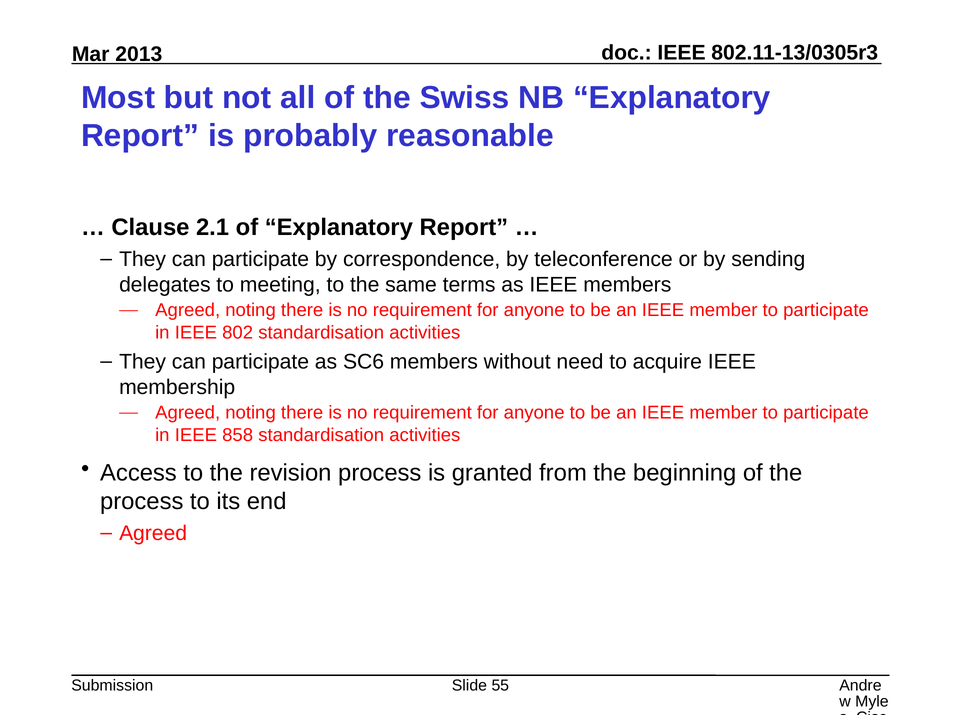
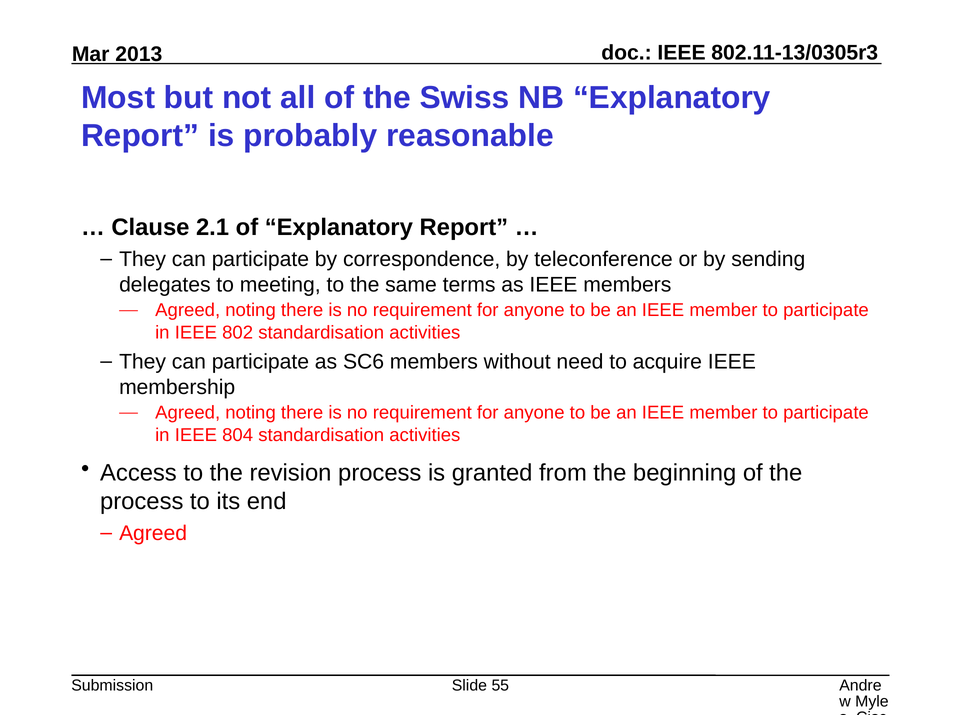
858: 858 -> 804
